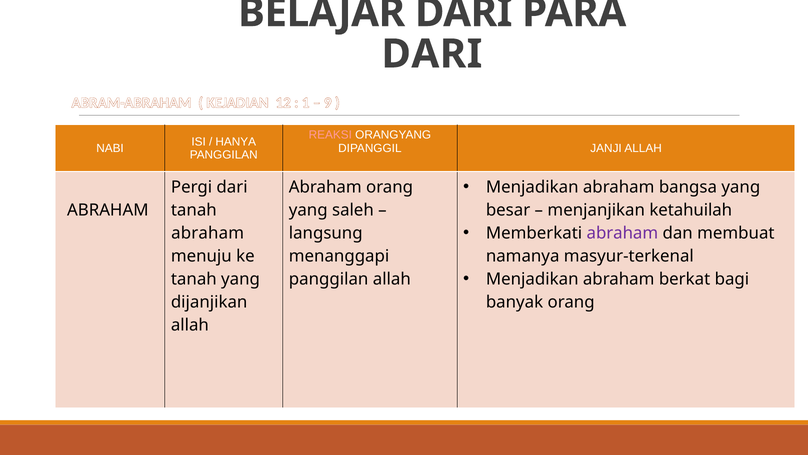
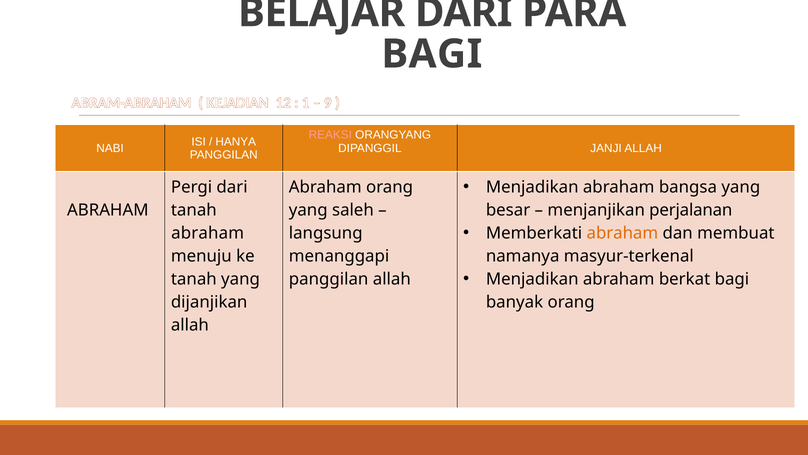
DARI at (432, 54): DARI -> BAGI
ketahuilah: ketahuilah -> perjalanan
abraham at (622, 233) colour: purple -> orange
